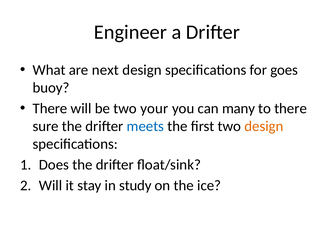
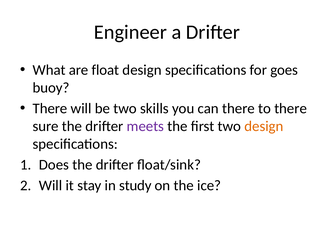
next: next -> float
your: your -> skills
can many: many -> there
meets colour: blue -> purple
